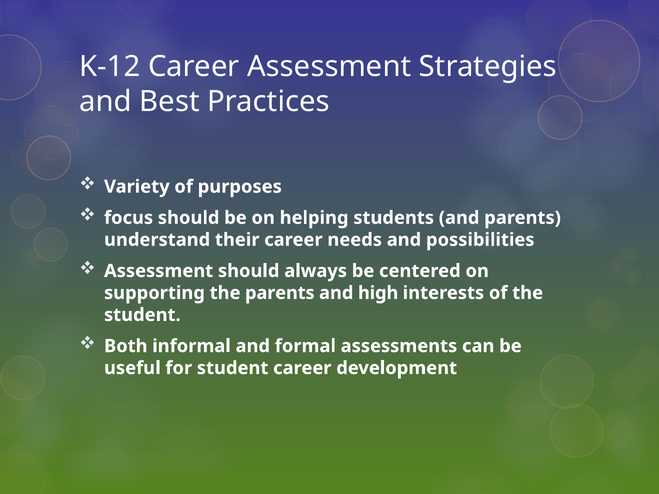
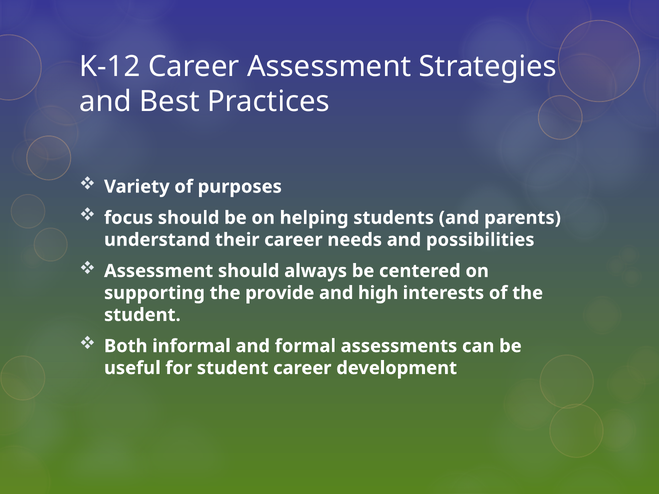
the parents: parents -> provide
